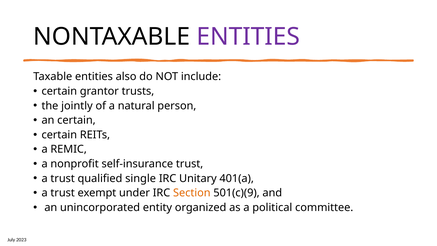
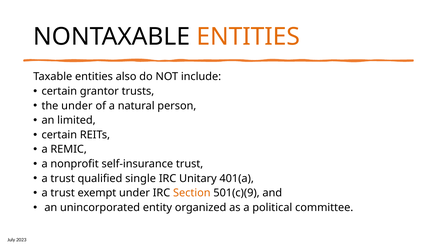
ENTITIES at (248, 37) colour: purple -> orange
the jointly: jointly -> under
an certain: certain -> limited
